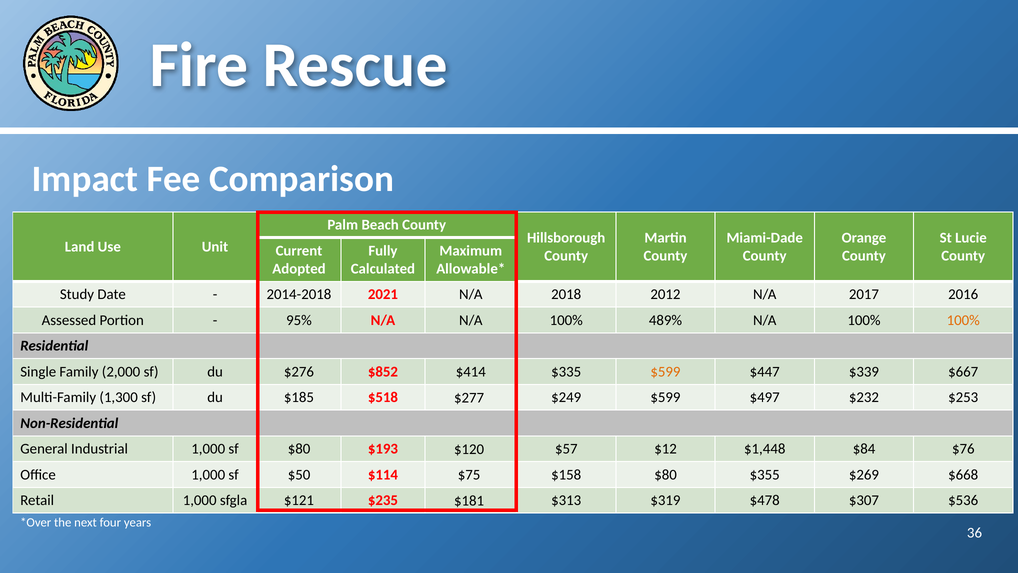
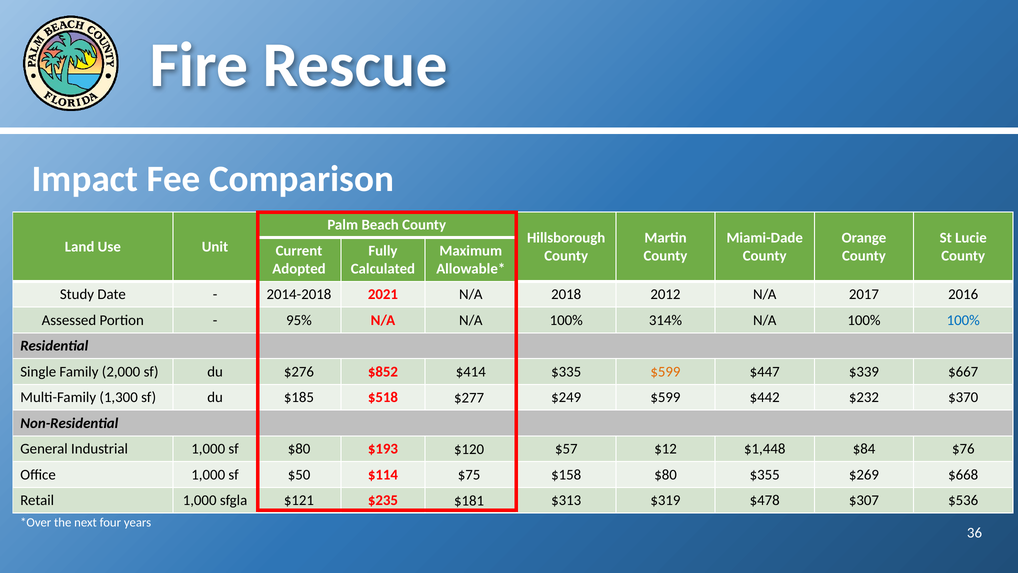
489%: 489% -> 314%
100% at (963, 320) colour: orange -> blue
$497: $497 -> $442
$253: $253 -> $370
